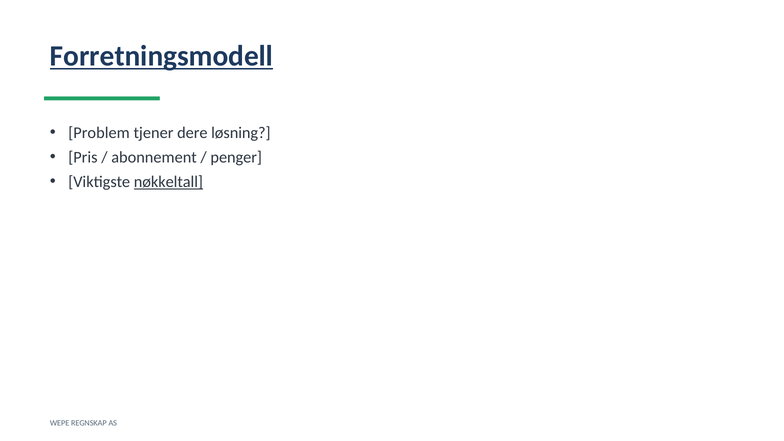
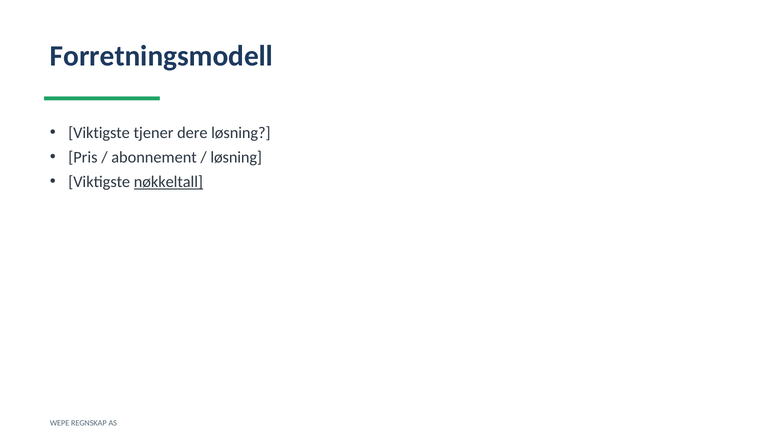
Forretningsmodell underline: present -> none
Problem at (99, 133): Problem -> Viktigste
penger at (236, 157): penger -> løsning
